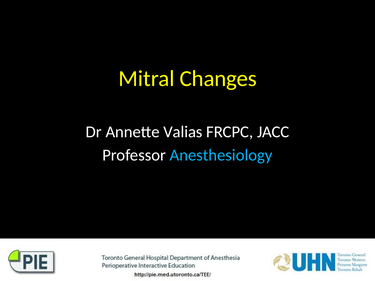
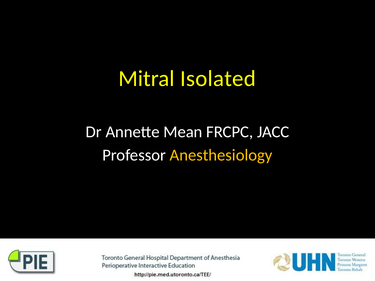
Changes: Changes -> Isolated
Valias: Valias -> Mean
Anesthesiology colour: light blue -> yellow
